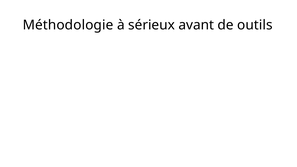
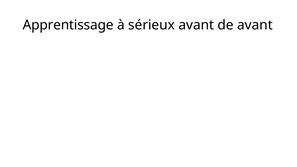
Méthodologie: Méthodologie -> Apprentissage
de outils: outils -> avant
